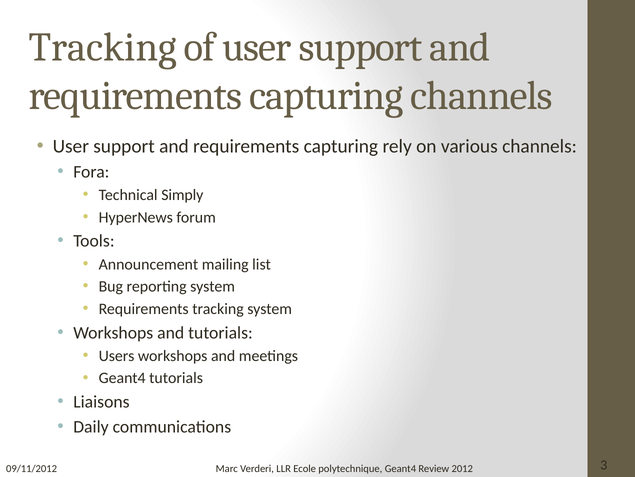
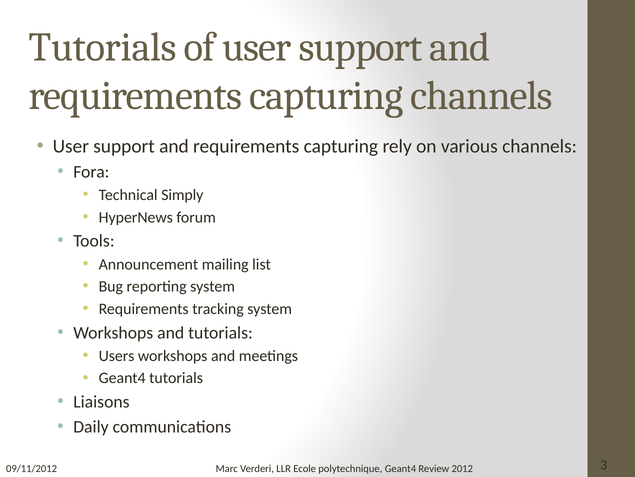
Tracking at (103, 47): Tracking -> Tutorials
